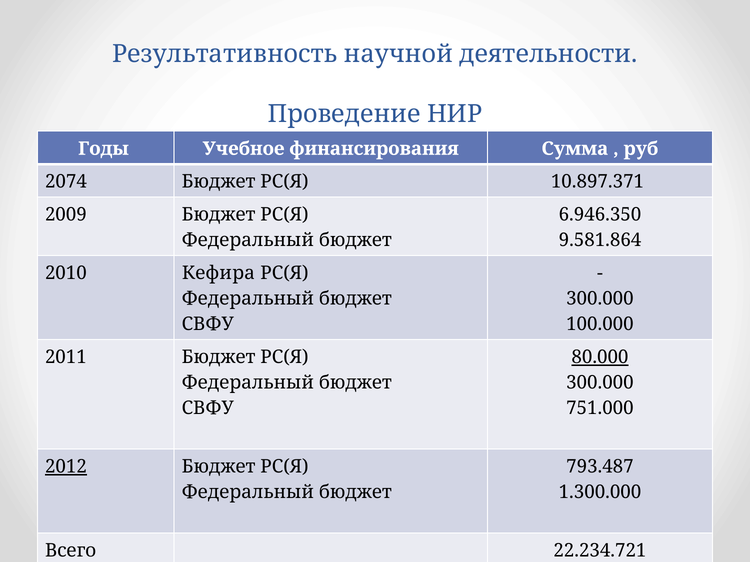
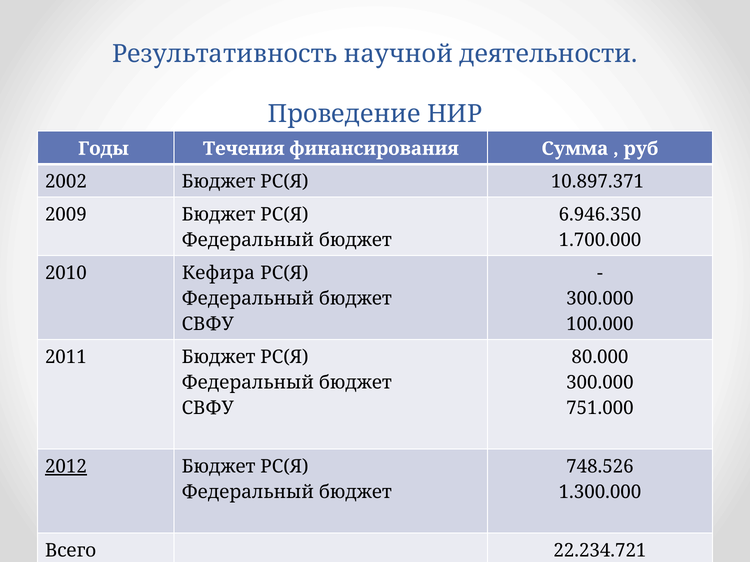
Учебное: Учебное -> Течения
2074: 2074 -> 2002
9.581.864: 9.581.864 -> 1.700.000
80.000 underline: present -> none
793.487: 793.487 -> 748.526
